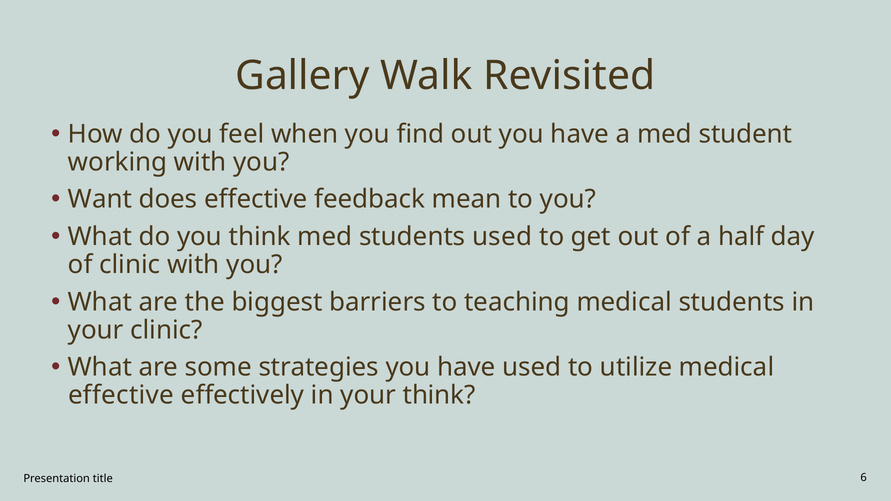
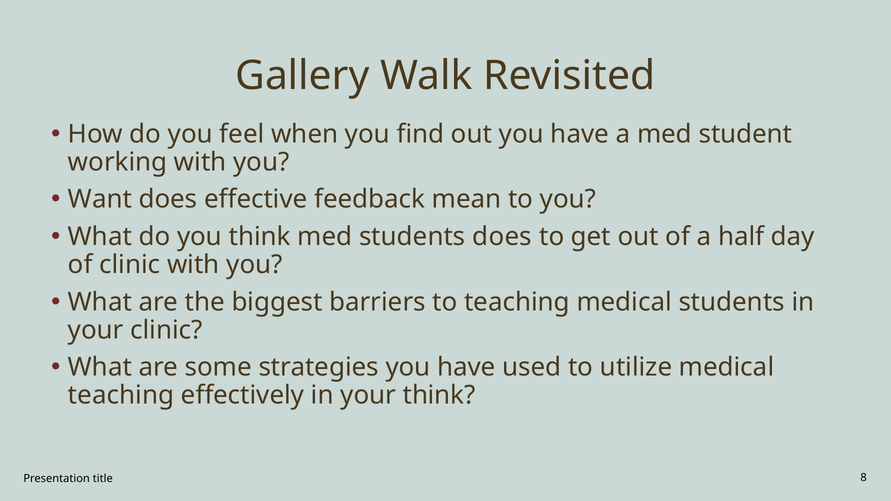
students used: used -> does
effective at (121, 395): effective -> teaching
6: 6 -> 8
